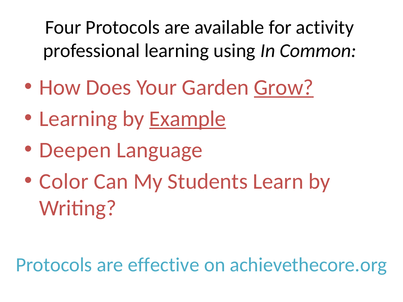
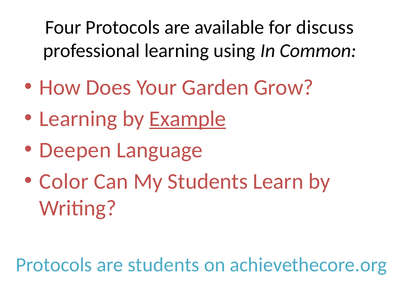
activity: activity -> discuss
Grow underline: present -> none
are effective: effective -> students
